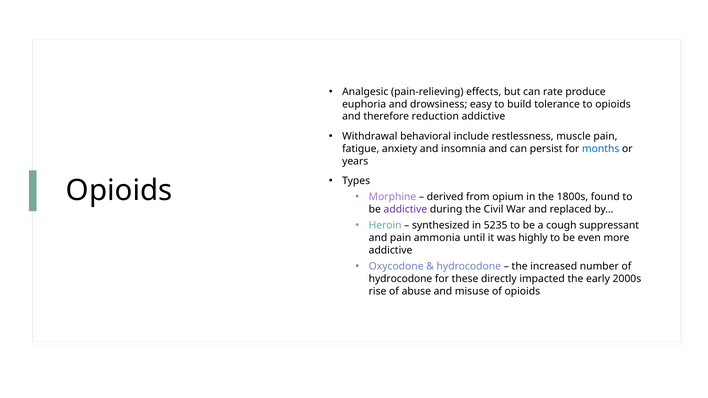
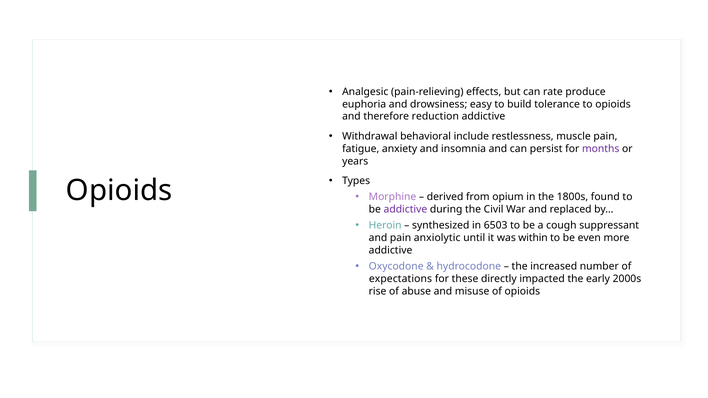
months colour: blue -> purple
5235: 5235 -> 6503
ammonia: ammonia -> anxiolytic
highly: highly -> within
hydrocodone at (401, 279): hydrocodone -> expectations
